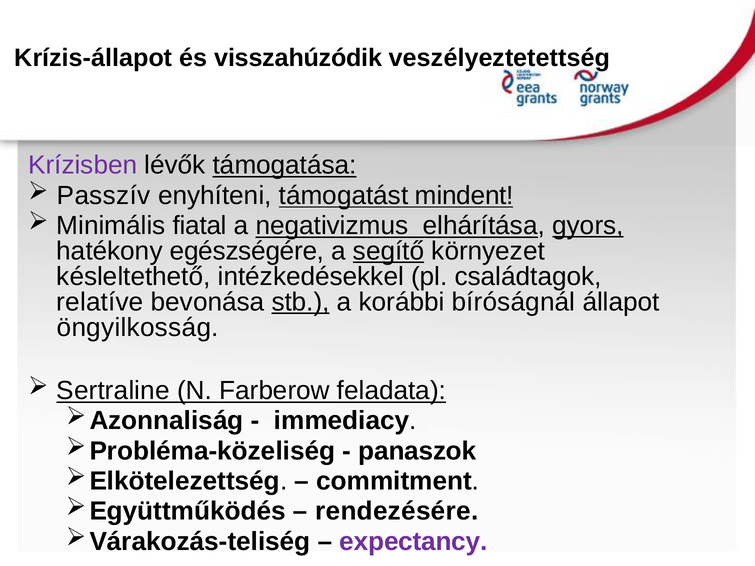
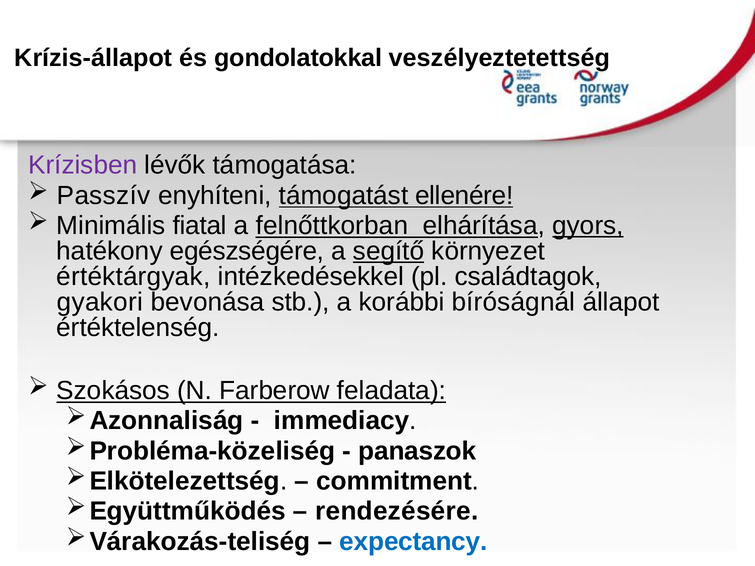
visszahúzódik: visszahúzódik -> gondolatokkal
támogatása underline: present -> none
mindent: mindent -> ellenére
negativizmus: negativizmus -> felnőttkorban
késleltethető: késleltethető -> értéktárgyak
relatíve: relatíve -> gyakori
stb underline: present -> none
öngyilkosság: öngyilkosság -> értéktelenség
Sertraline: Sertraline -> Szokásos
expectancy colour: purple -> blue
